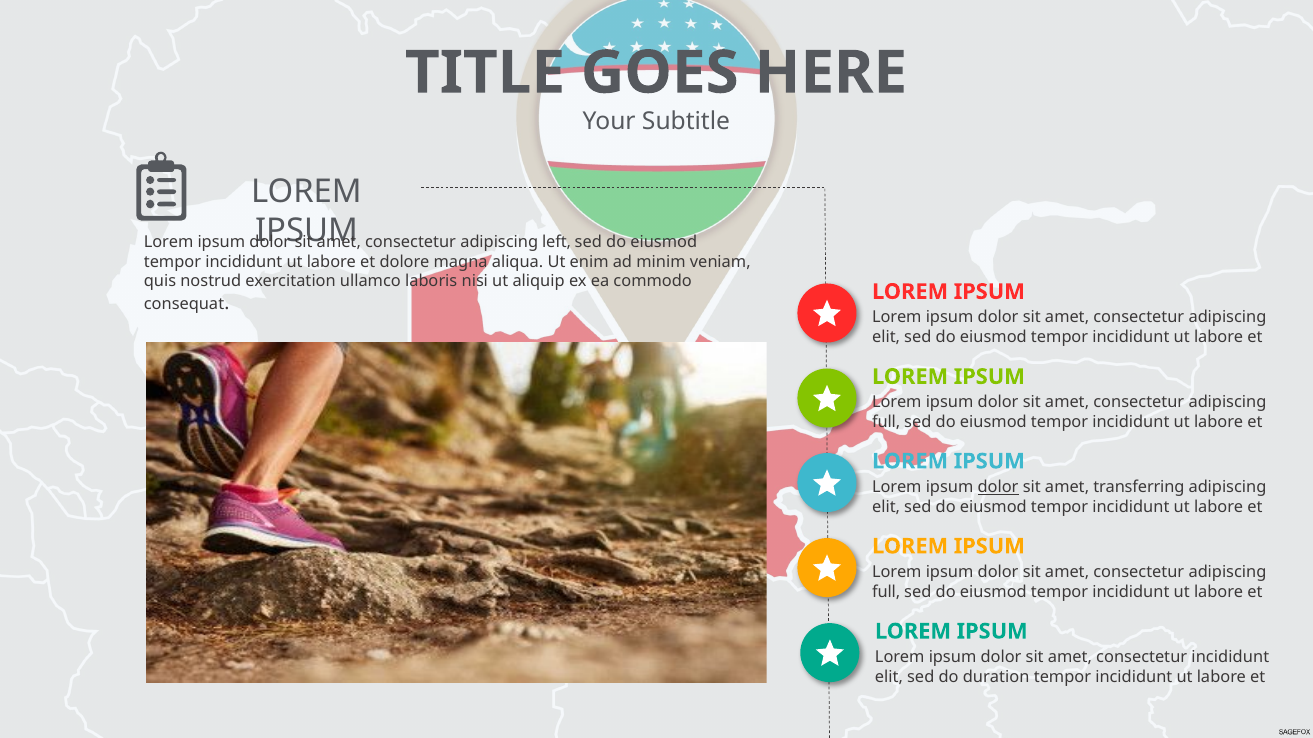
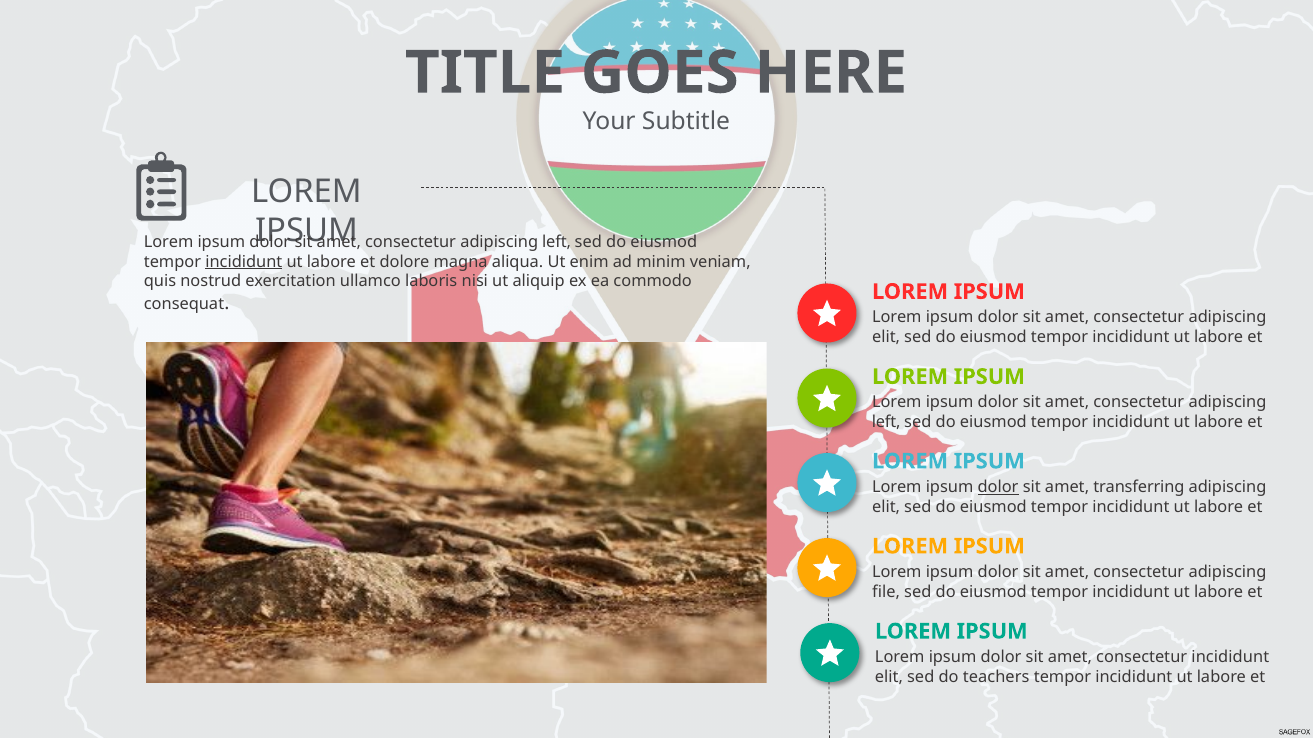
incididunt at (244, 262) underline: none -> present
full at (886, 423): full -> left
full at (886, 592): full -> file
duration: duration -> teachers
